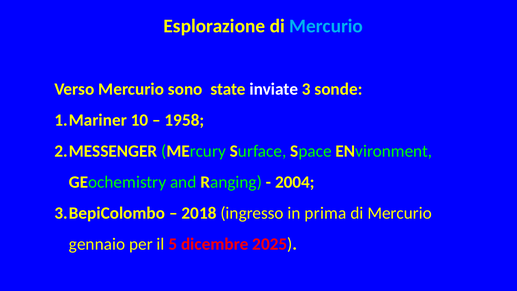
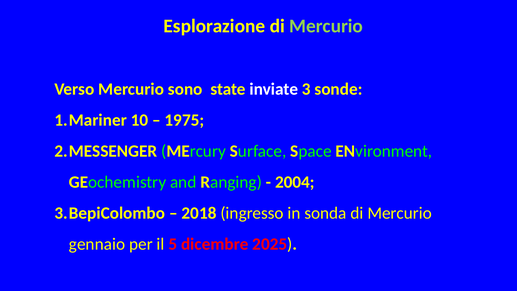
Mercurio at (326, 26) colour: light blue -> light green
1958: 1958 -> 1975
prima: prima -> sonda
